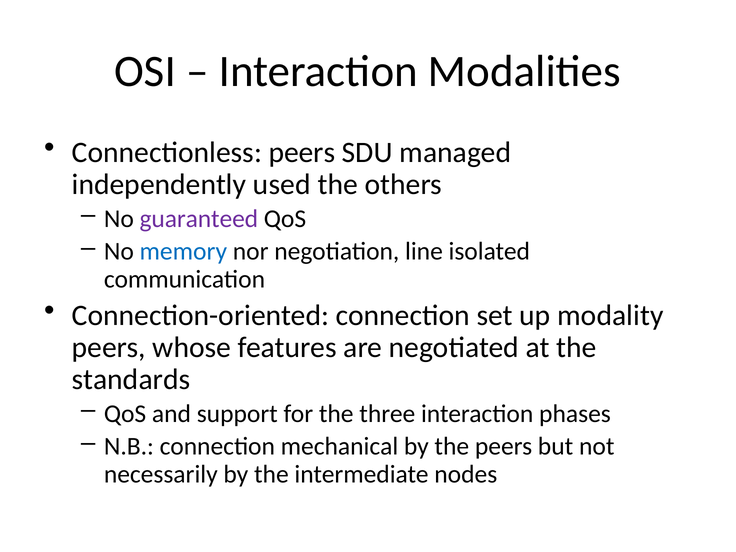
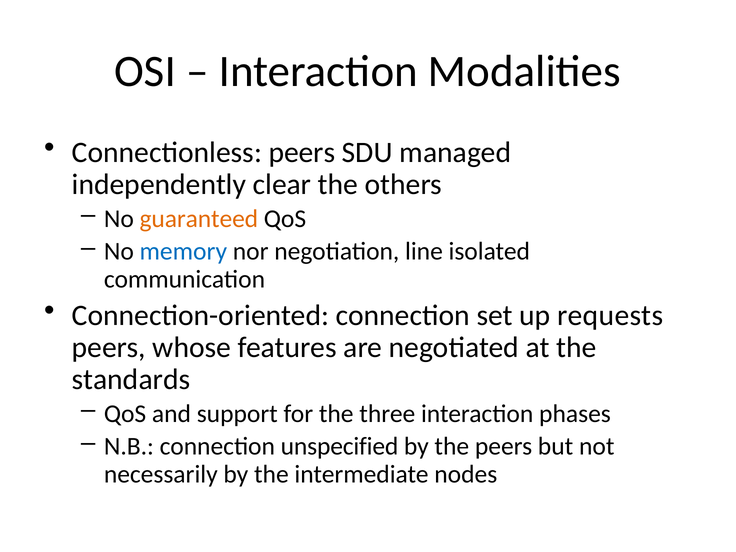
used: used -> clear
guaranteed colour: purple -> orange
modality: modality -> requests
mechanical: mechanical -> unspecified
